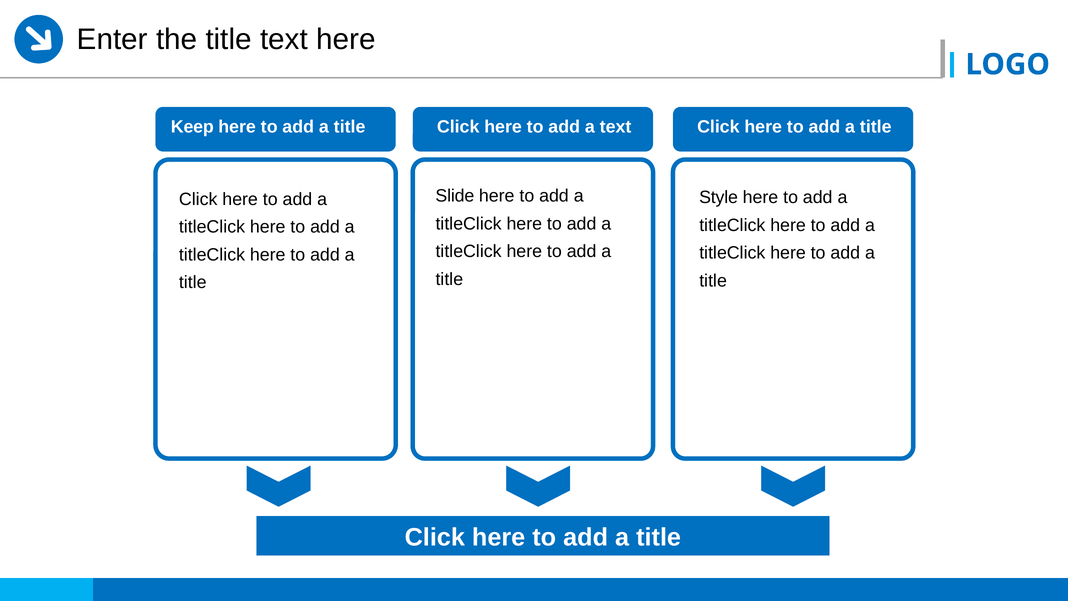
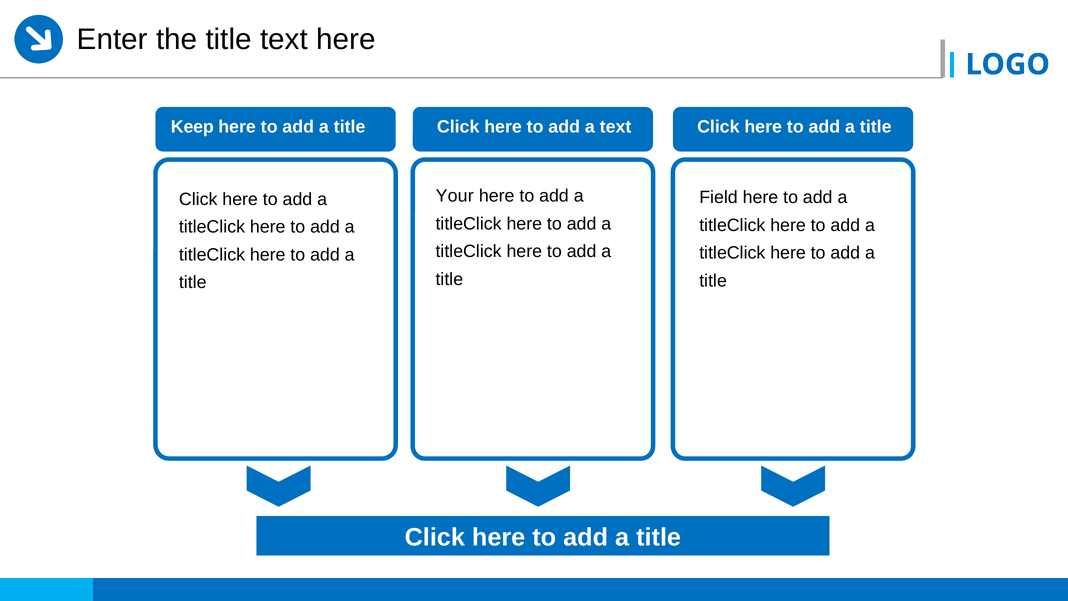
Slide: Slide -> Your
Style: Style -> Field
